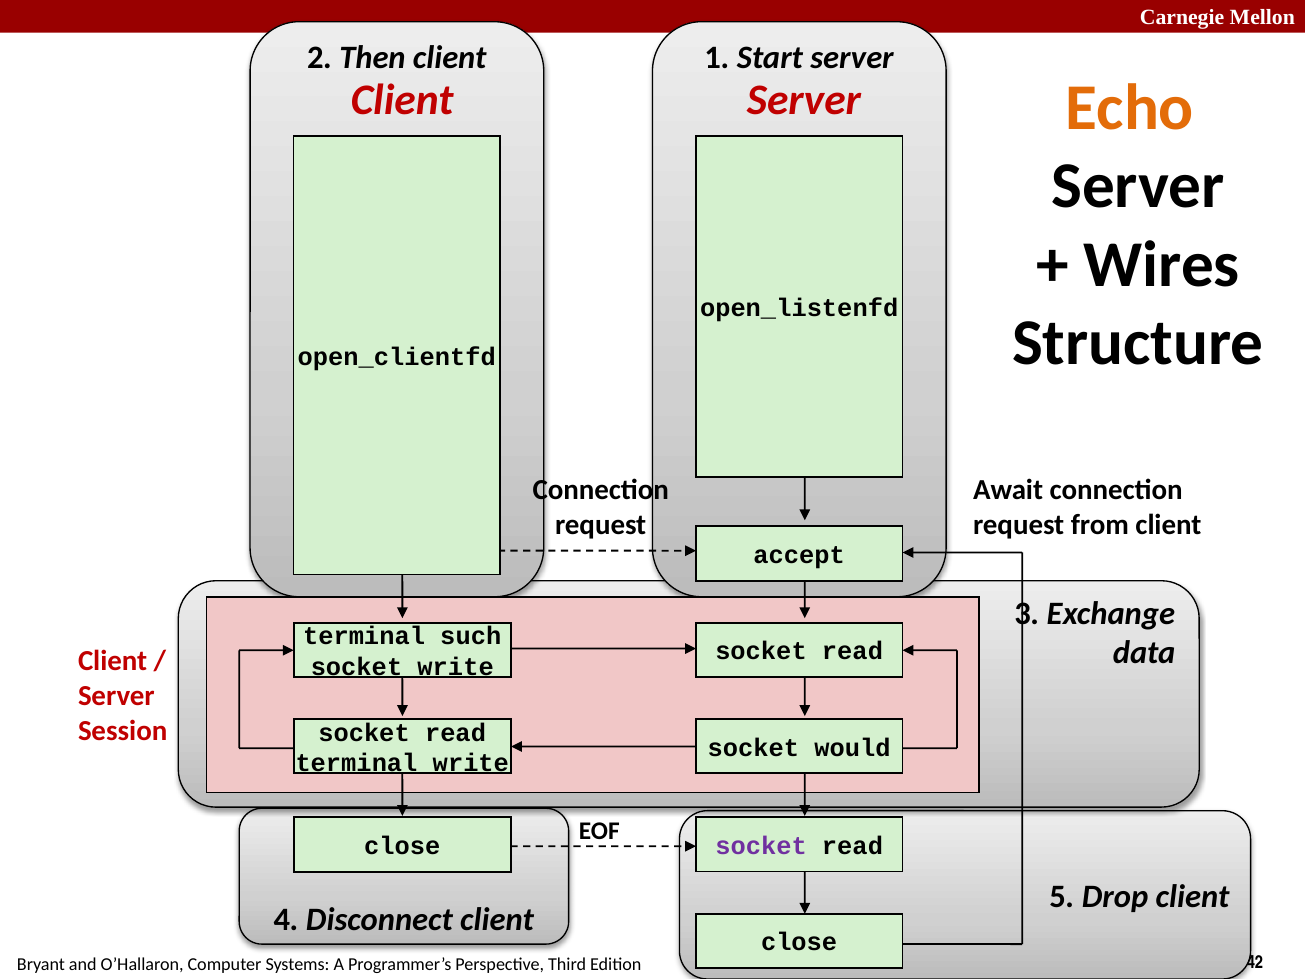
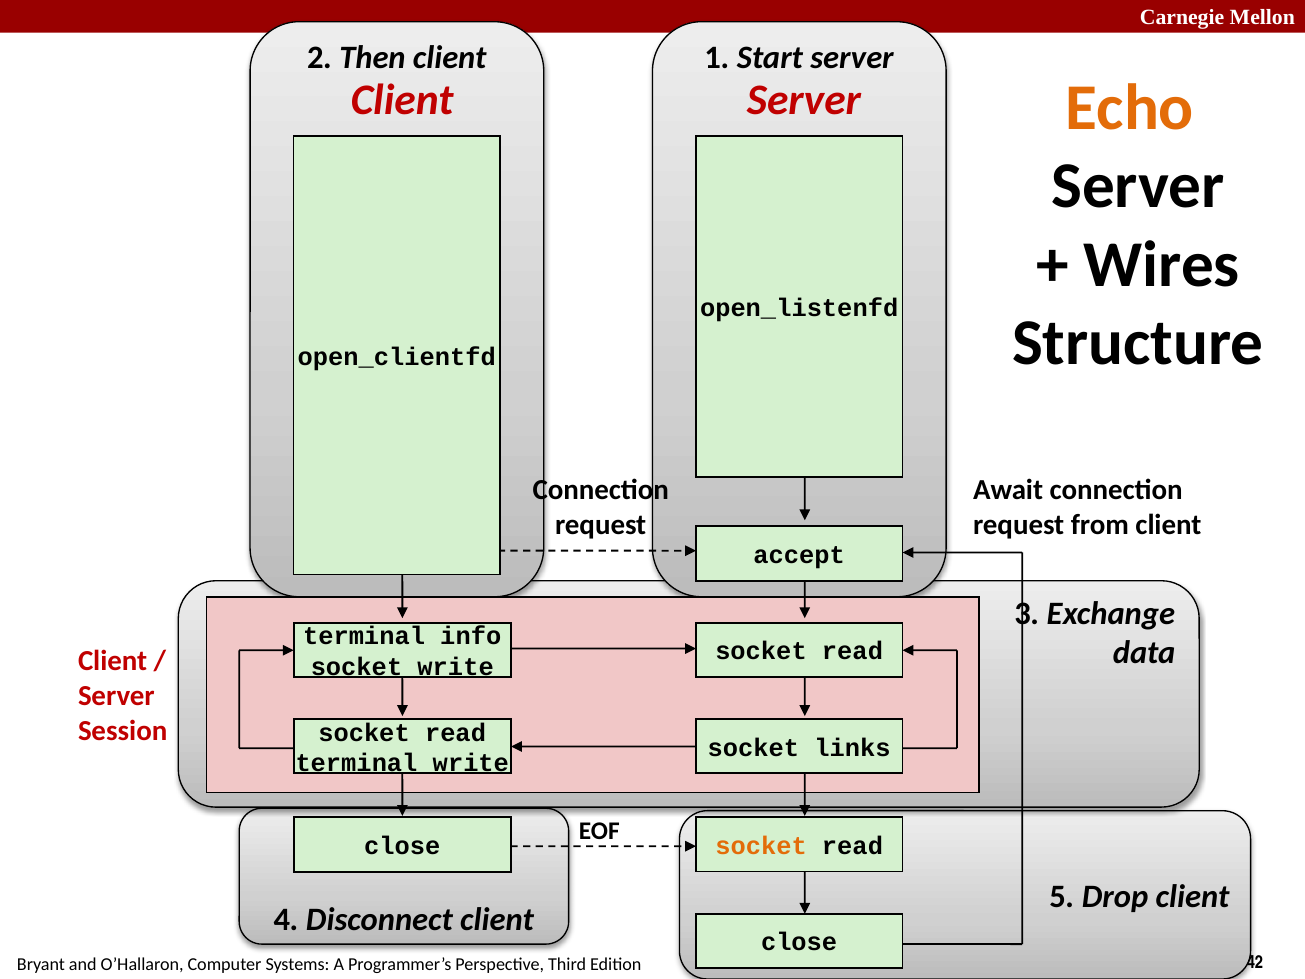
such: such -> info
would: would -> links
socket at (761, 846) colour: purple -> orange
